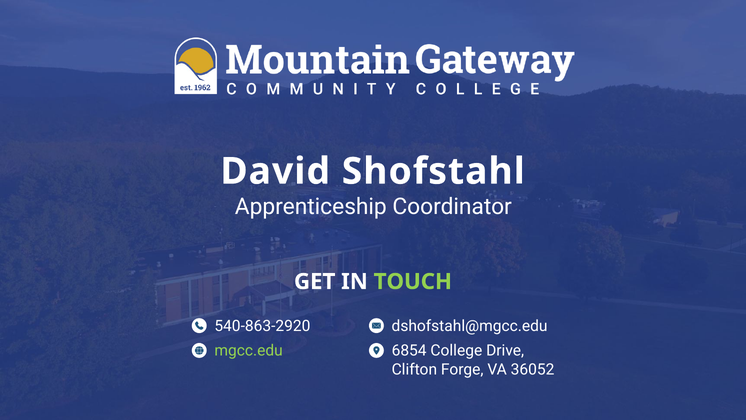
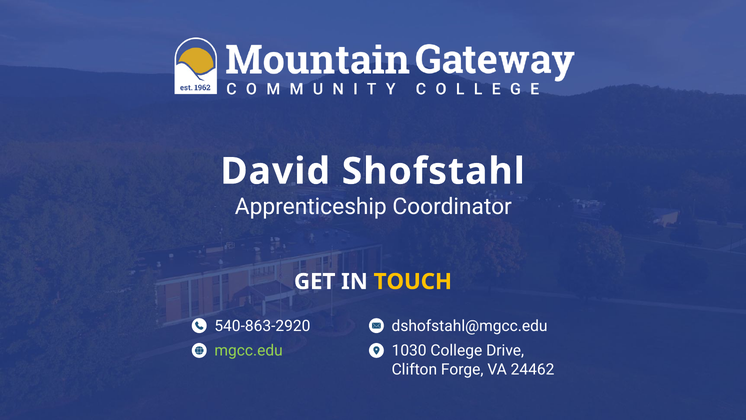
TOUCH colour: light green -> yellow
6854: 6854 -> 1030
36052: 36052 -> 24462
